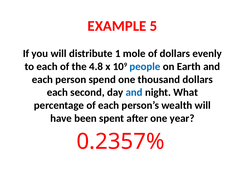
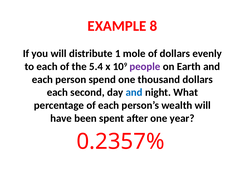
5: 5 -> 8
4.8: 4.8 -> 5.4
people colour: blue -> purple
